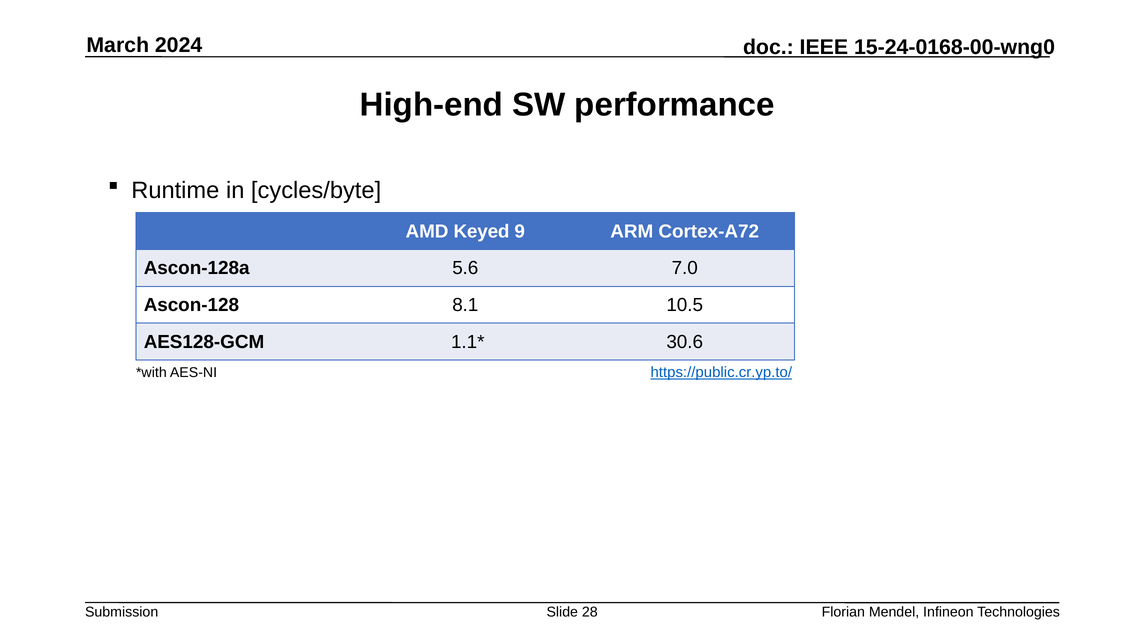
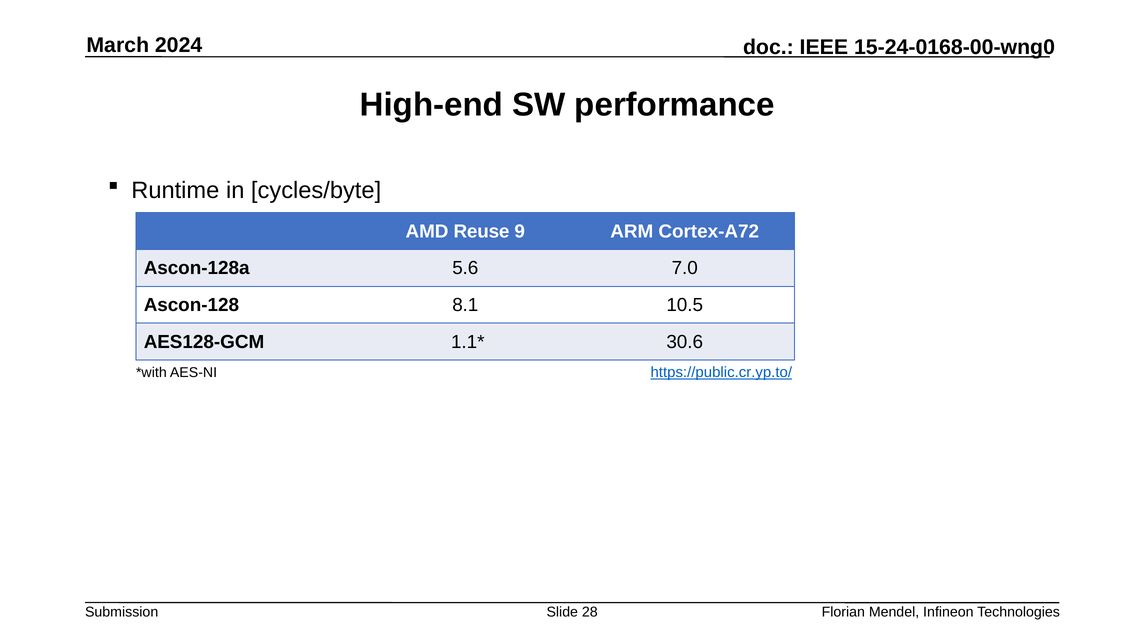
Keyed: Keyed -> Reuse
